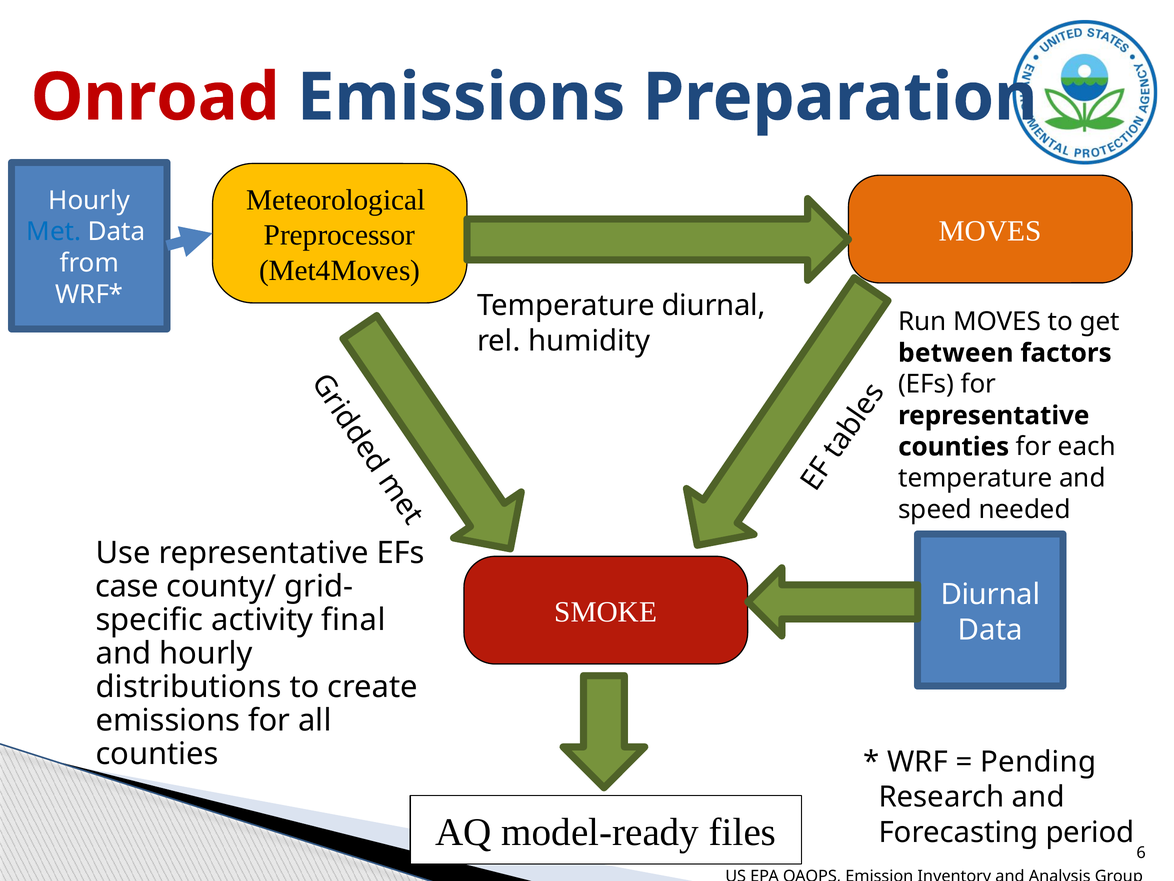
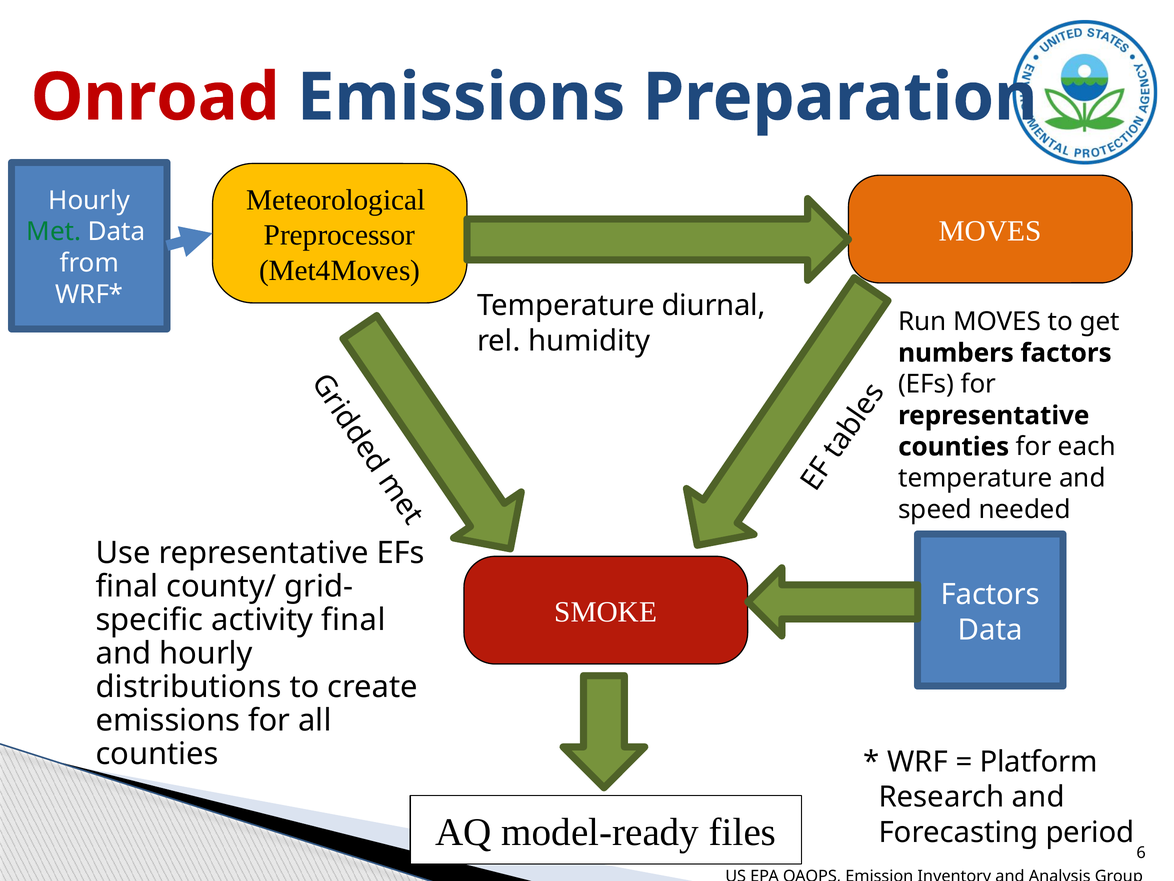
Met colour: blue -> green
between: between -> numbers
case at (127, 586): case -> final
Diurnal at (990, 594): Diurnal -> Factors
Pending: Pending -> Platform
